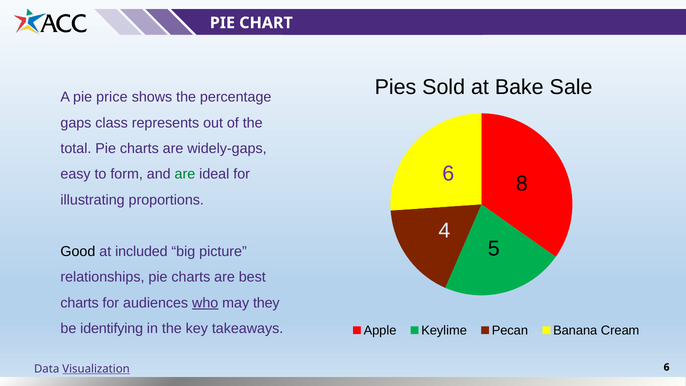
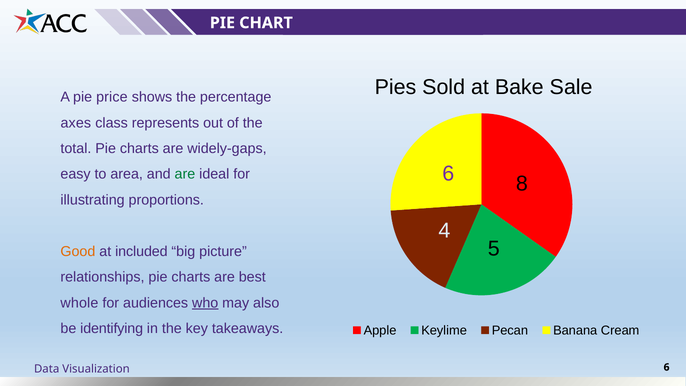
gaps: gaps -> axes
form: form -> area
Good colour: black -> orange
charts at (80, 303): charts -> whole
they: they -> also
Visualization underline: present -> none
